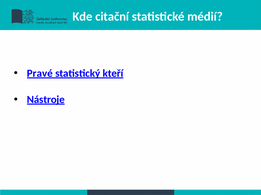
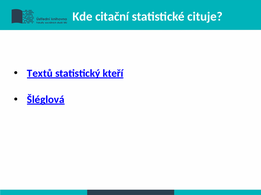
médií: médií -> cituje
Pravé: Pravé -> Textů
Nástroje: Nástroje -> Šléglová
